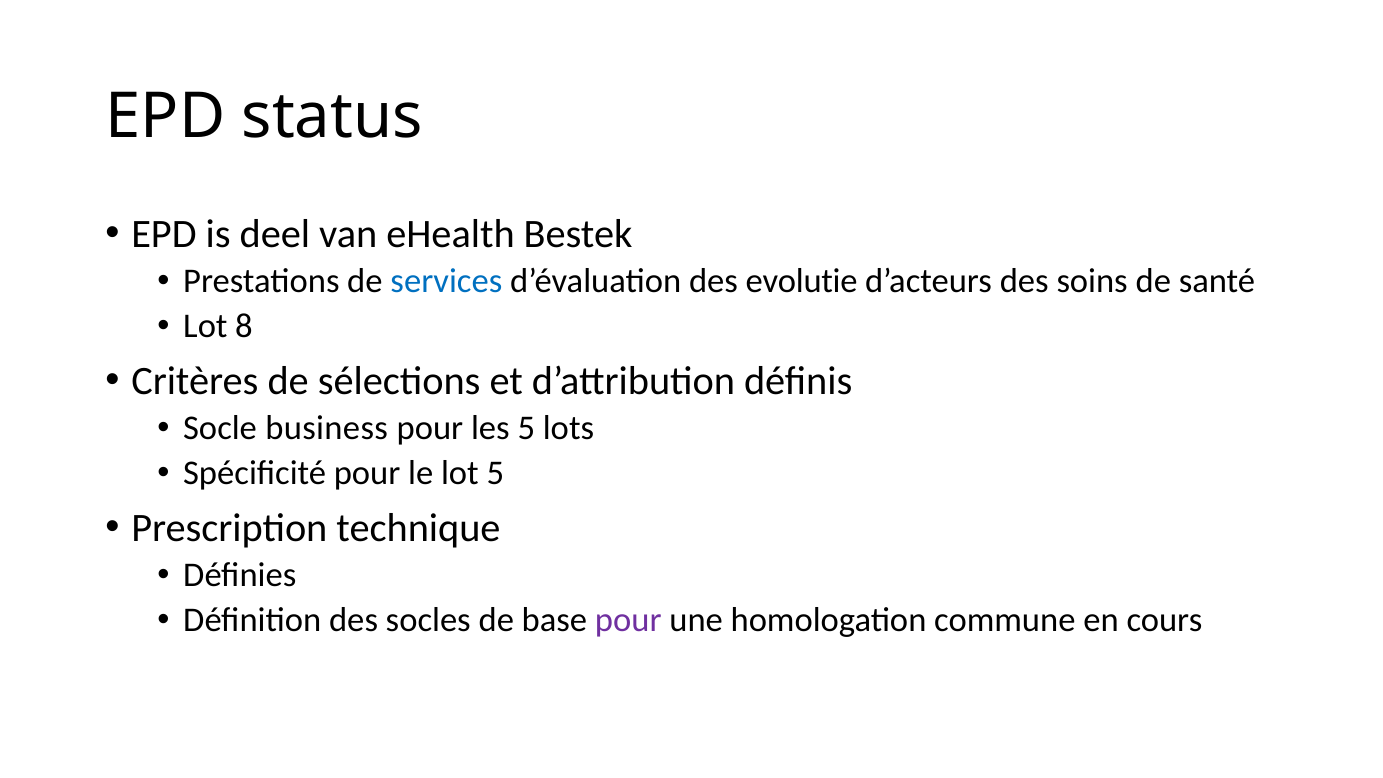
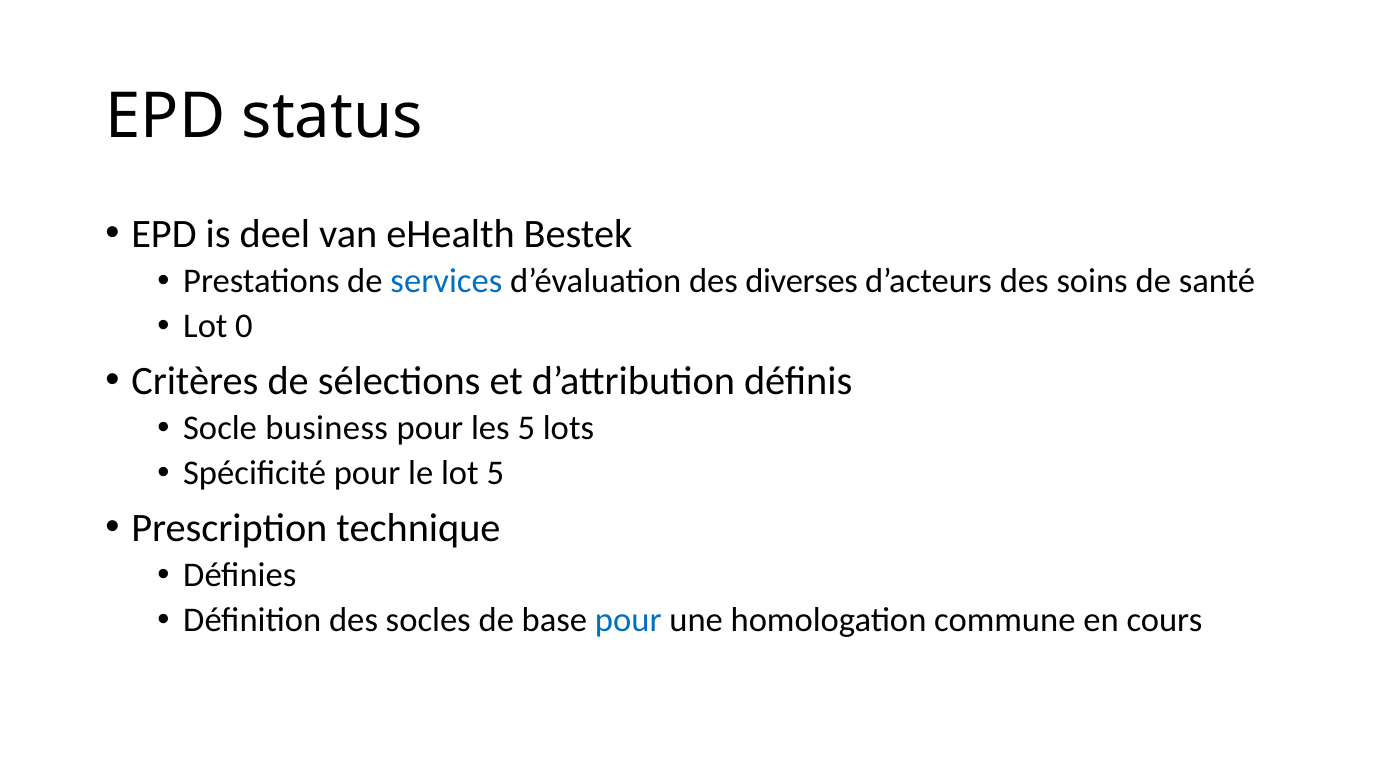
evolutie: evolutie -> diverses
8: 8 -> 0
pour at (628, 620) colour: purple -> blue
